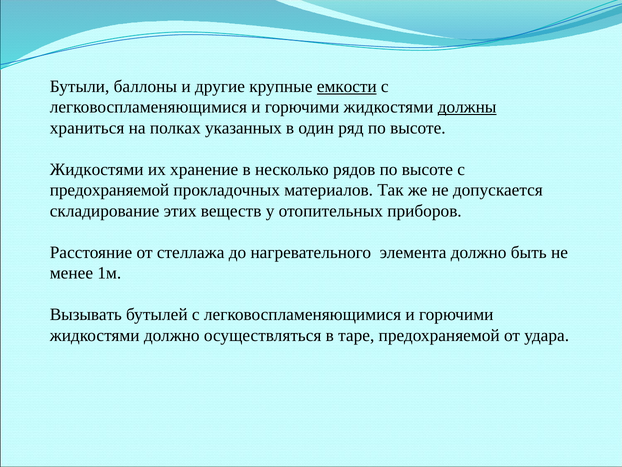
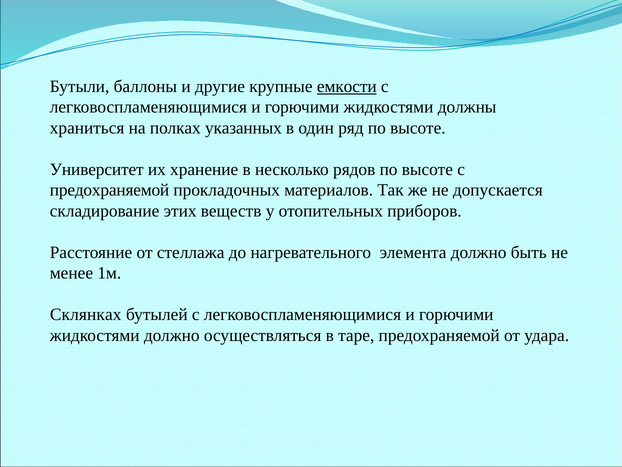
должны underline: present -> none
Жидкостями at (97, 169): Жидкостями -> Университет
Вызывать: Вызывать -> Склянках
